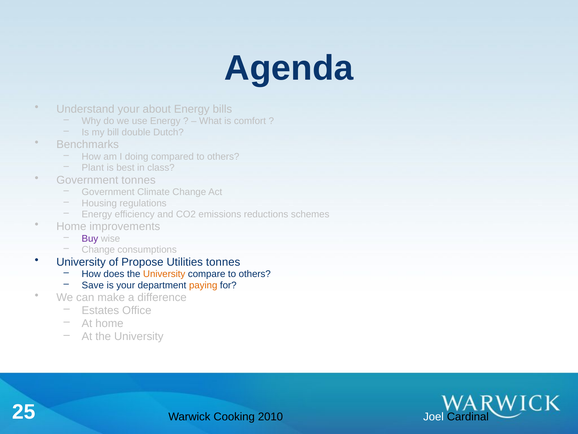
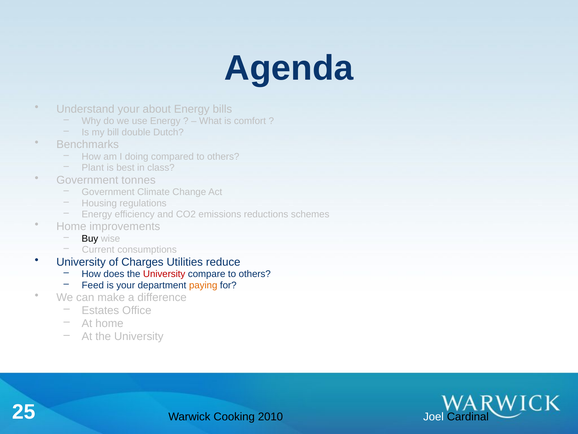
Buy colour: purple -> black
Change at (98, 249): Change -> Current
Propose: Propose -> Charges
Utilities tonnes: tonnes -> reduce
University at (164, 274) colour: orange -> red
Save: Save -> Feed
